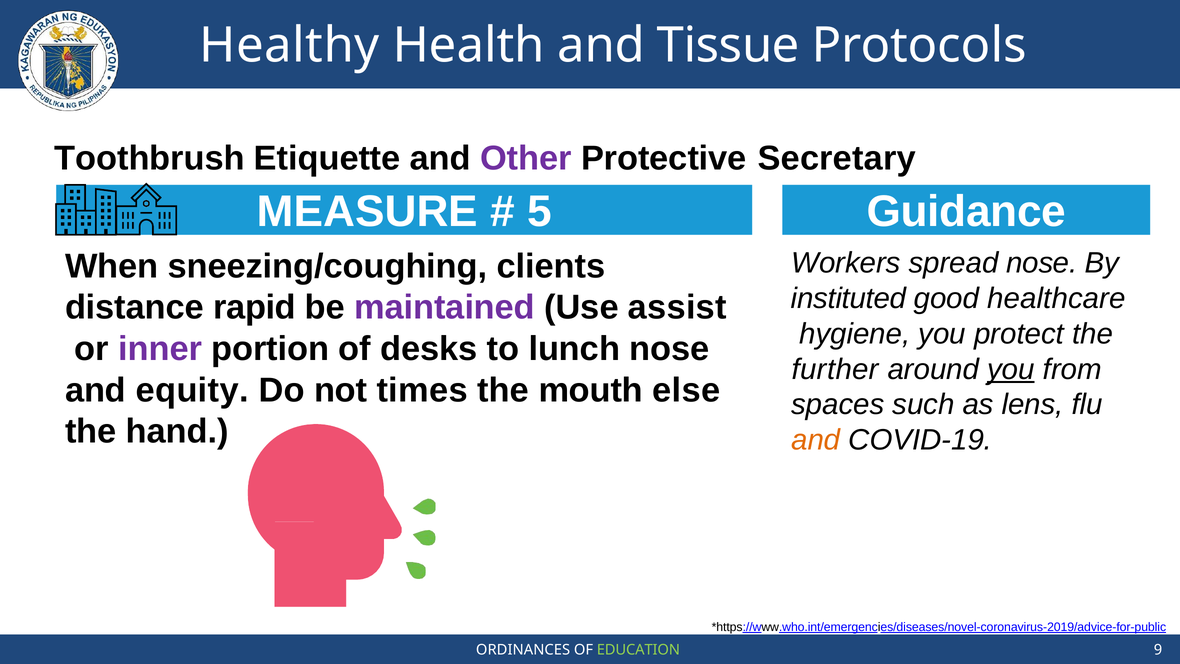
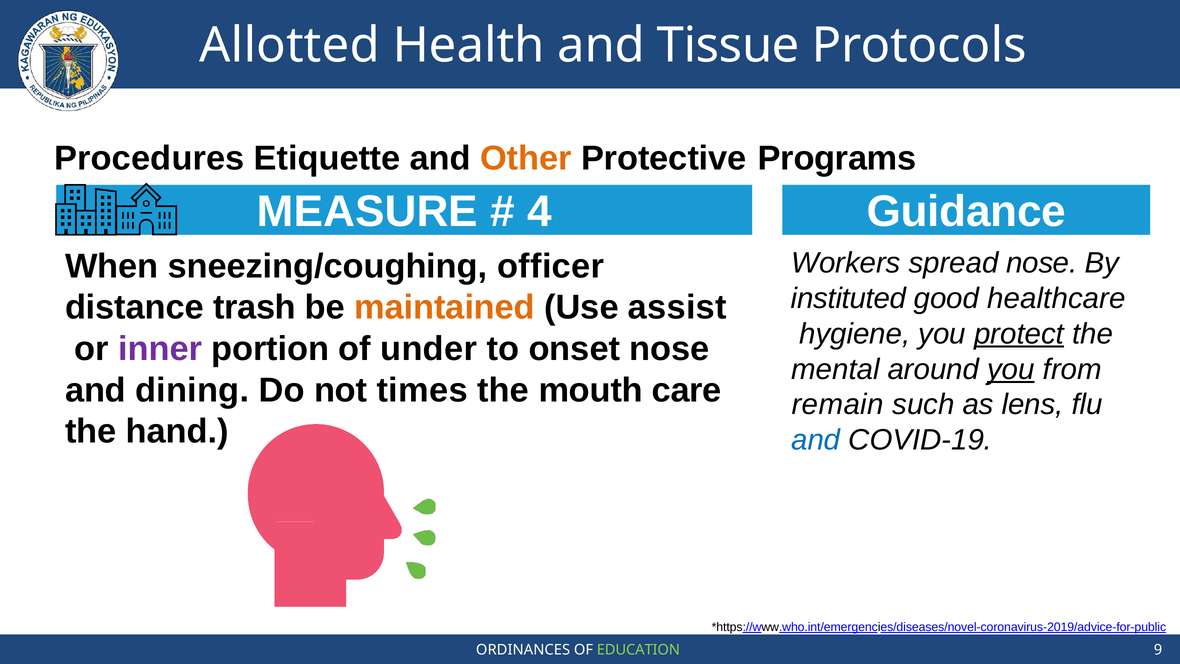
Healthy: Healthy -> Allotted
Toothbrush: Toothbrush -> Procedures
Other colour: purple -> orange
Secretary: Secretary -> Programs
5: 5 -> 4
clients: clients -> officer
rapid: rapid -> trash
maintained colour: purple -> orange
protect underline: none -> present
desks: desks -> under
lunch: lunch -> onset
further: further -> mental
equity: equity -> dining
else: else -> care
spaces: spaces -> remain
and at (816, 440) colour: orange -> blue
